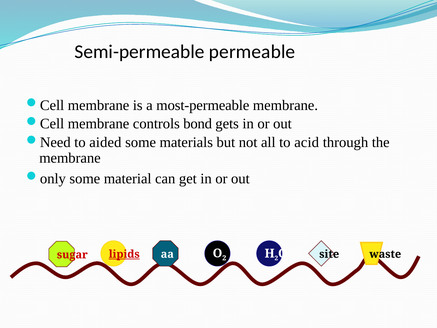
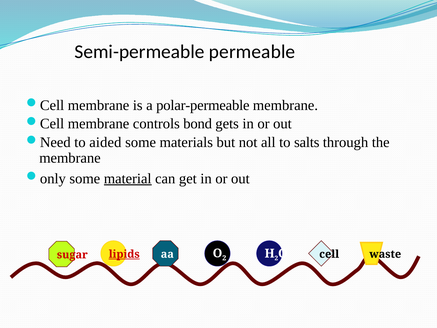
most-permeable: most-permeable -> polar-permeable
acid: acid -> salts
material underline: none -> present
site: site -> cell
